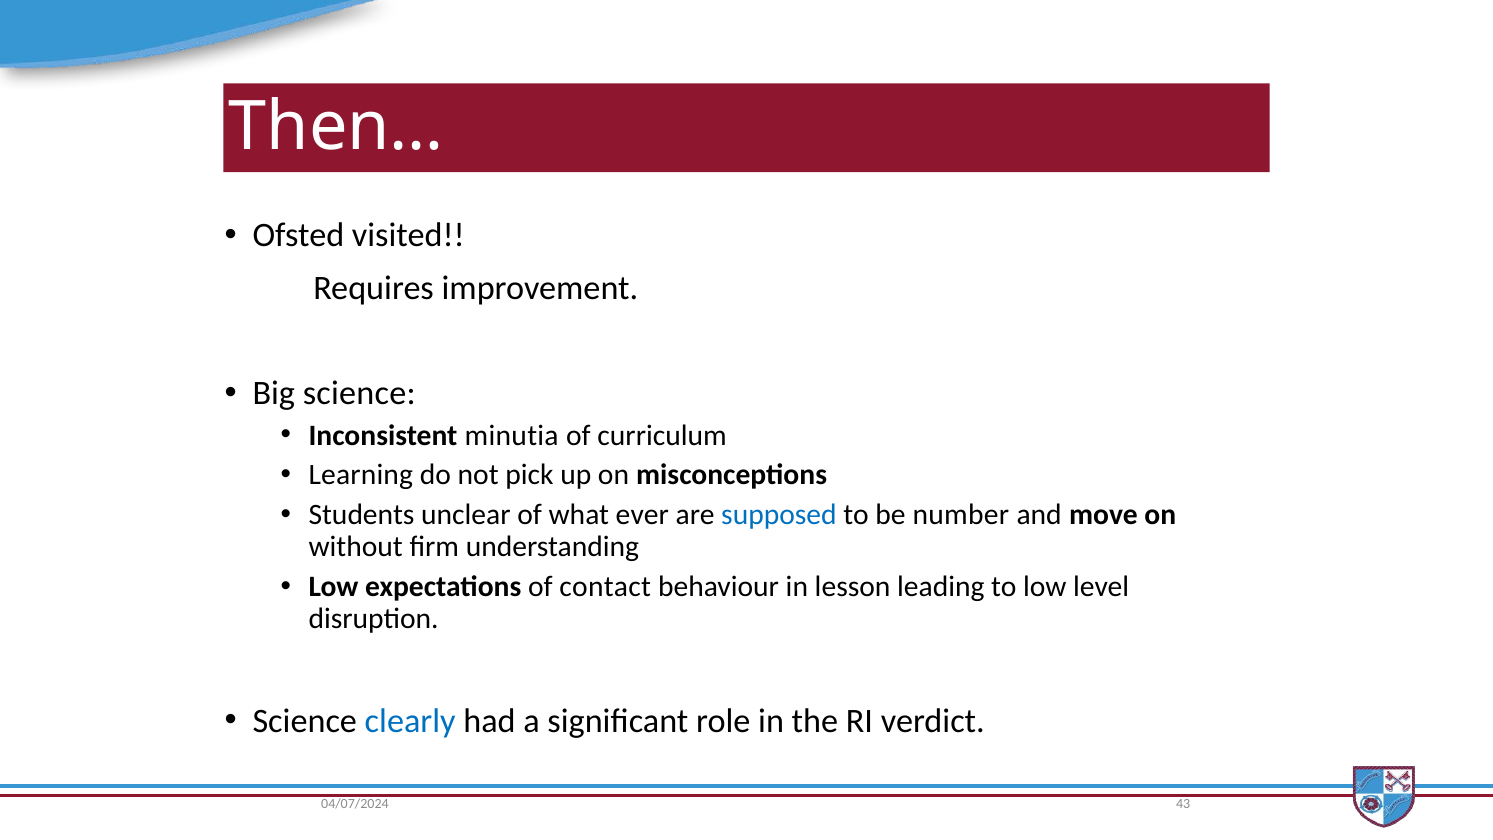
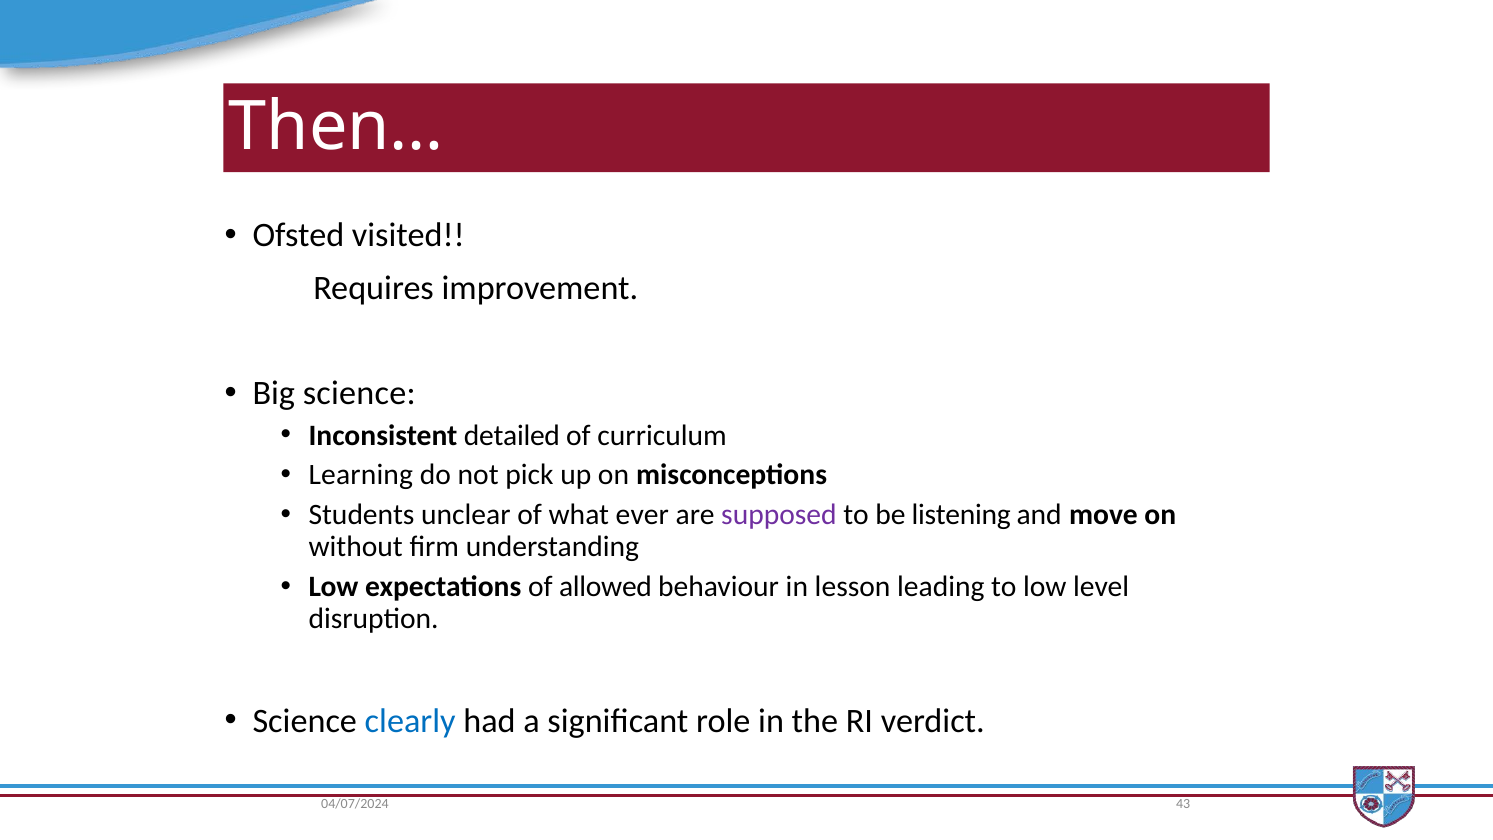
minutia: minutia -> detailed
supposed colour: blue -> purple
number: number -> listening
contact: contact -> allowed
